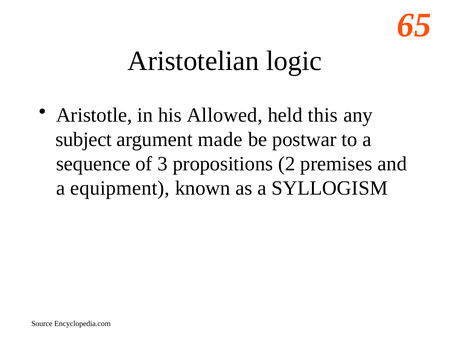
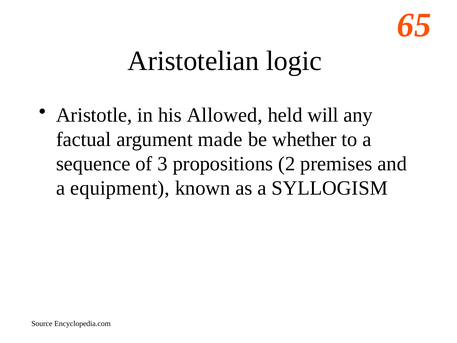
this: this -> will
subject: subject -> factual
postwar: postwar -> whether
